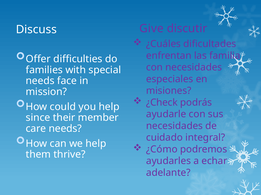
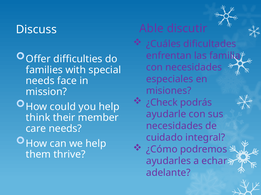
Give: Give -> Able
since: since -> think
